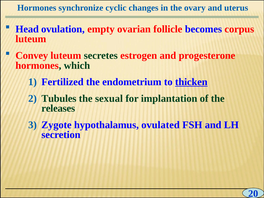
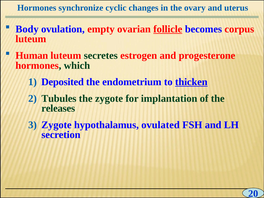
Head: Head -> Body
follicle underline: none -> present
Convey: Convey -> Human
Fertilized: Fertilized -> Deposited
the sexual: sexual -> zygote
